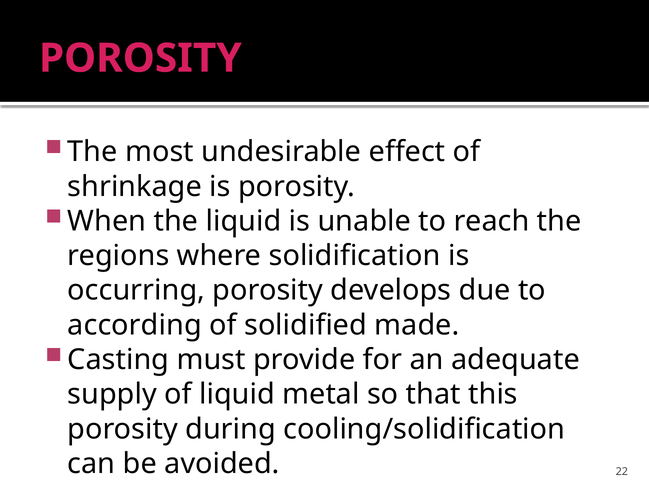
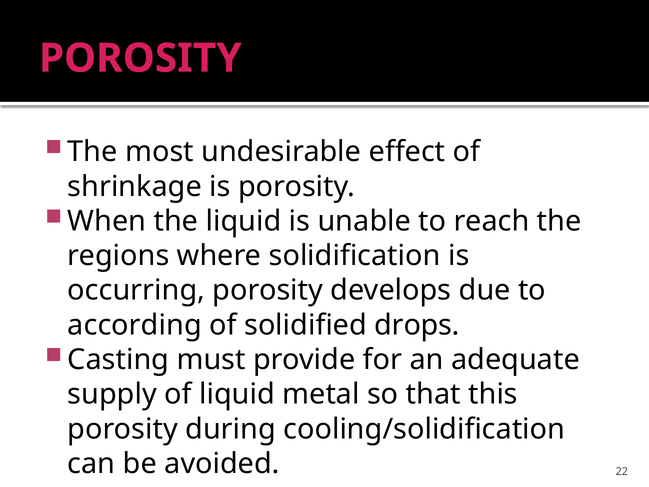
made: made -> drops
